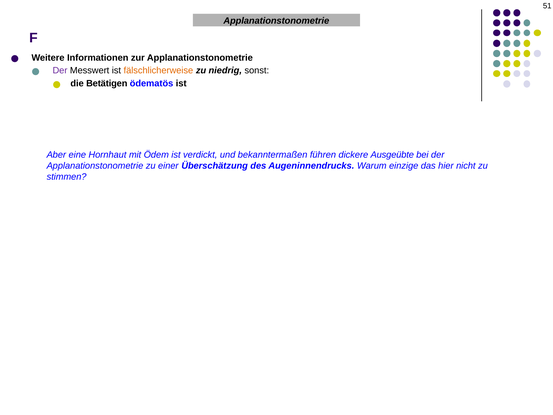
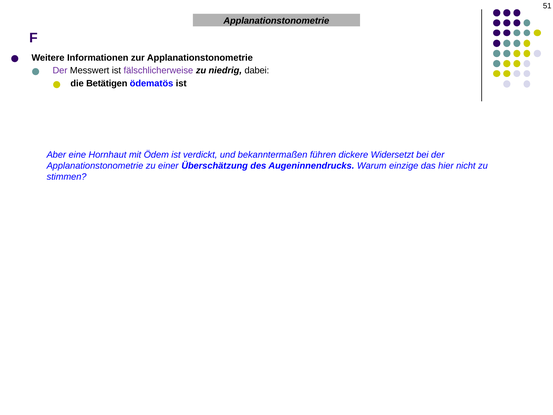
fälschlicherweise colour: orange -> purple
sonst: sonst -> dabei
Ausgeübte: Ausgeübte -> Widersetzt
